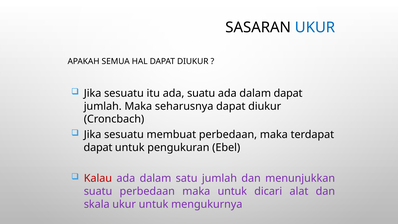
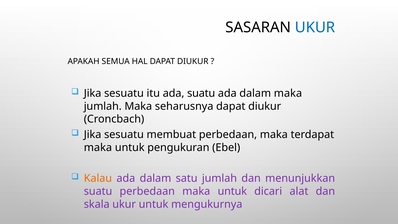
dalam dapat: dapat -> maka
dapat at (98, 147): dapat -> maka
Kalau colour: red -> orange
